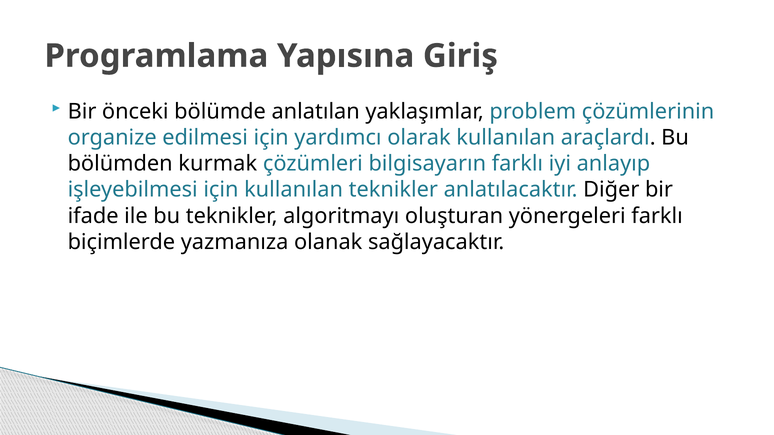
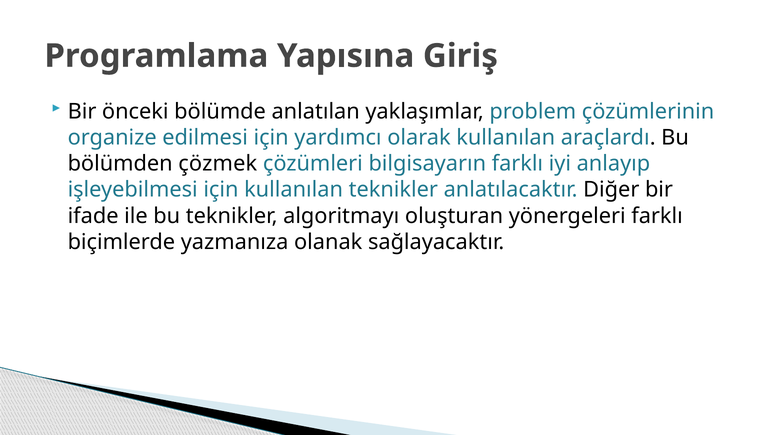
kurmak: kurmak -> çözmek
